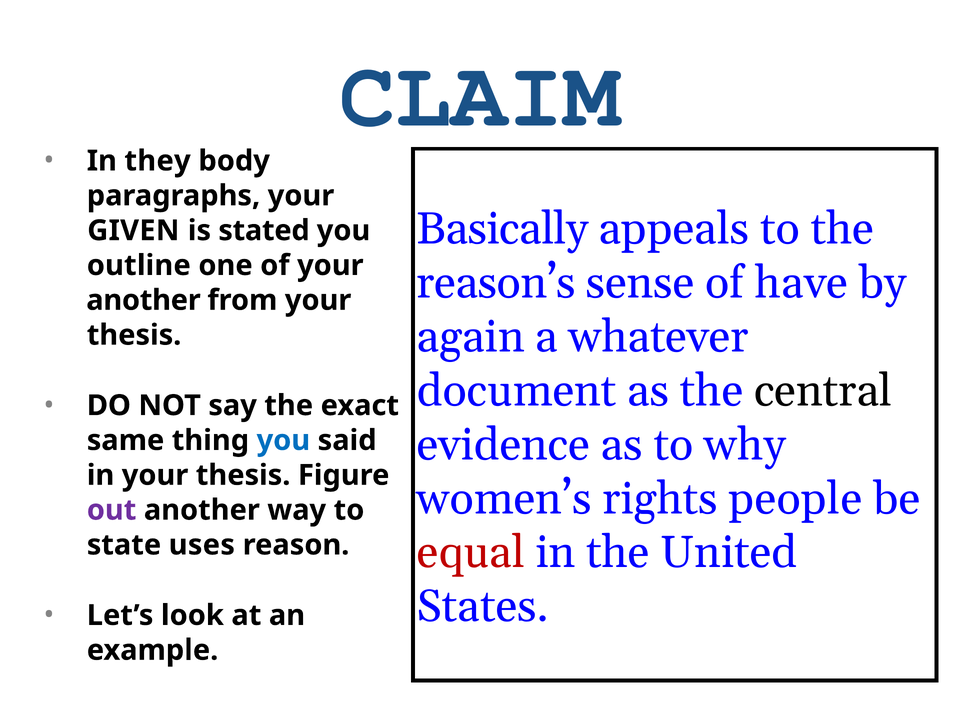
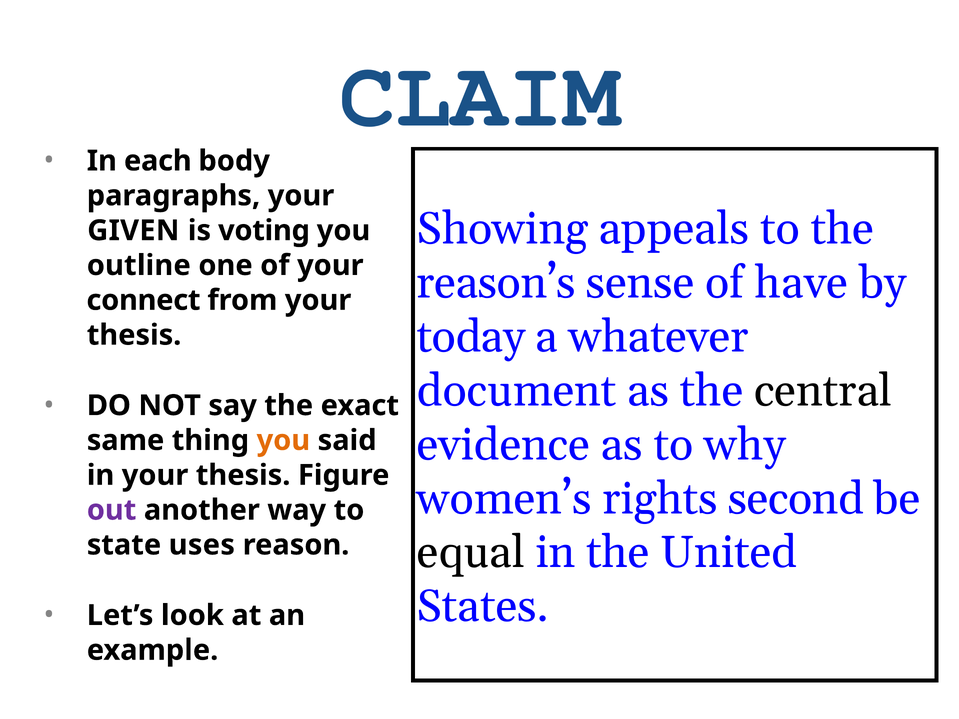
they: they -> each
Basically: Basically -> Showing
stated: stated -> voting
another at (143, 300): another -> connect
again: again -> today
you at (283, 441) colour: blue -> orange
people: people -> second
equal colour: red -> black
